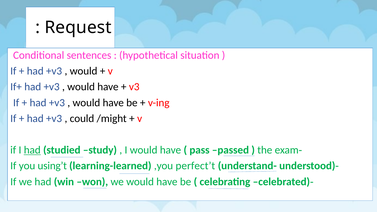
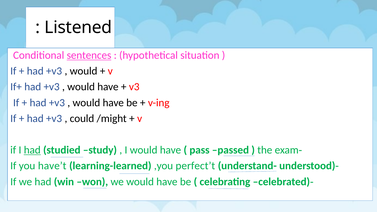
Request: Request -> Listened
sentences underline: none -> present
using’t: using’t -> have’t
